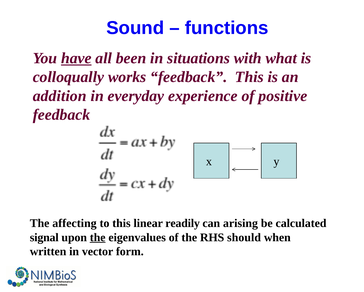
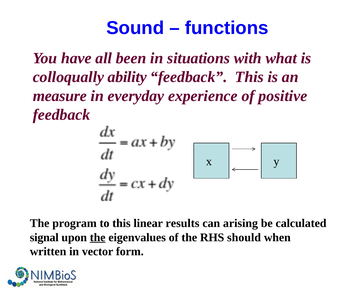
have underline: present -> none
works: works -> ability
addition: addition -> measure
affecting: affecting -> program
readily: readily -> results
